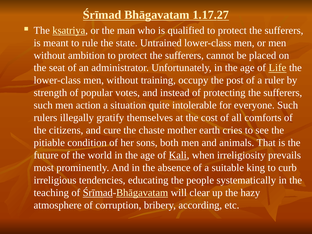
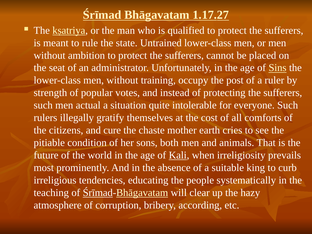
Life: Life -> Sins
action: action -> actual
